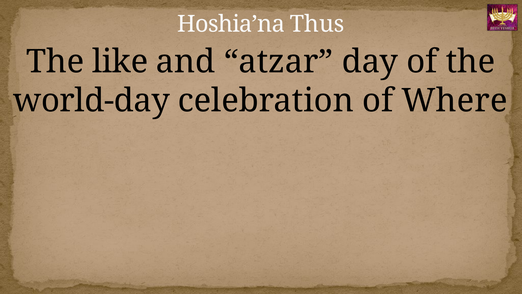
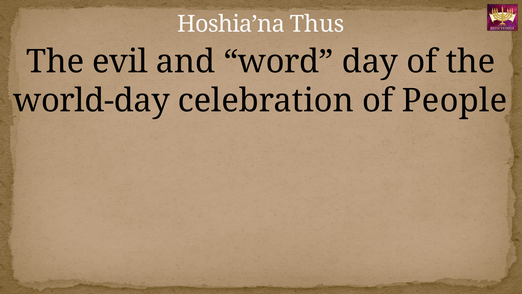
like: like -> evil
atzar: atzar -> word
Where: Where -> People
